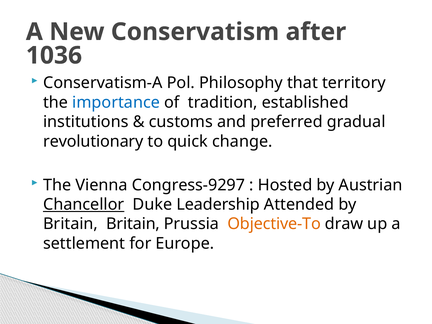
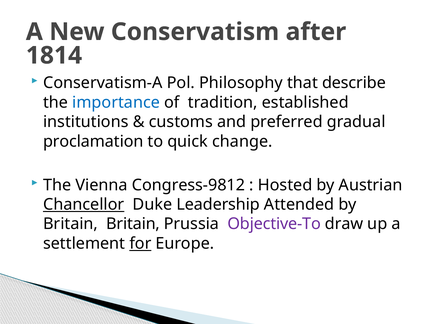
1036: 1036 -> 1814
territory: territory -> describe
revolutionary: revolutionary -> proclamation
Congress-9297: Congress-9297 -> Congress-9812
Objective-To colour: orange -> purple
for underline: none -> present
